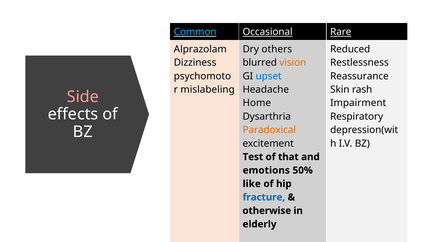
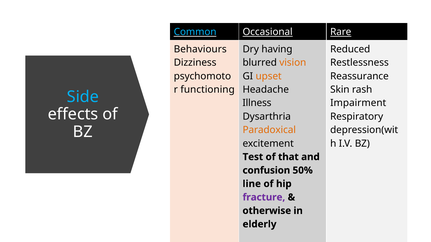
Alprazolam: Alprazolam -> Behaviours
others: others -> having
upset colour: blue -> orange
mislabeling: mislabeling -> functioning
Side colour: pink -> light blue
Home: Home -> Illness
emotions: emotions -> confusion
like: like -> line
fracture colour: blue -> purple
